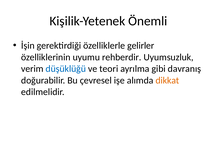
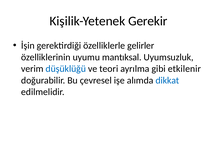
Önemli: Önemli -> Gerekir
rehberdir: rehberdir -> mantıksal
davranış: davranış -> etkilenir
dikkat colour: orange -> blue
